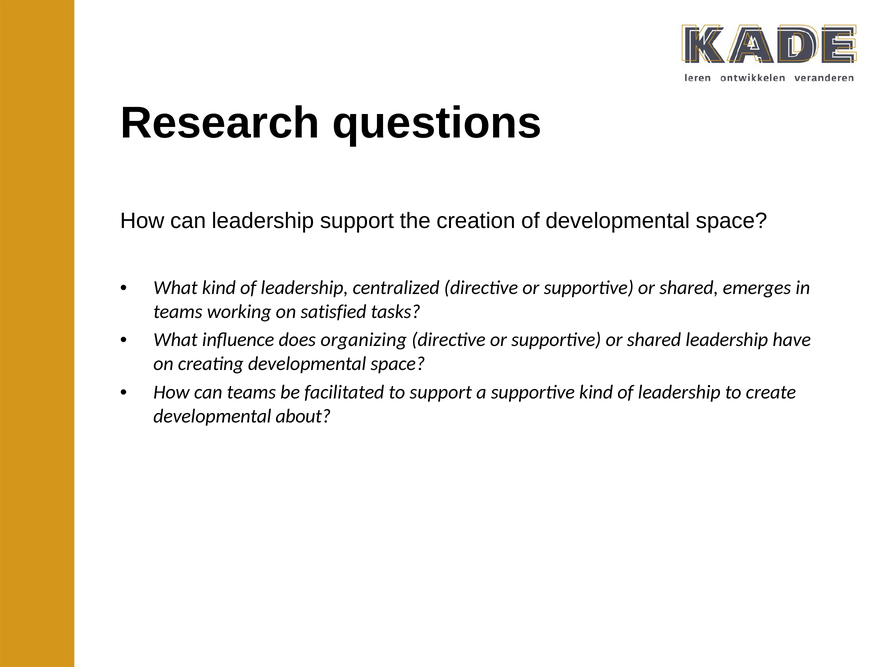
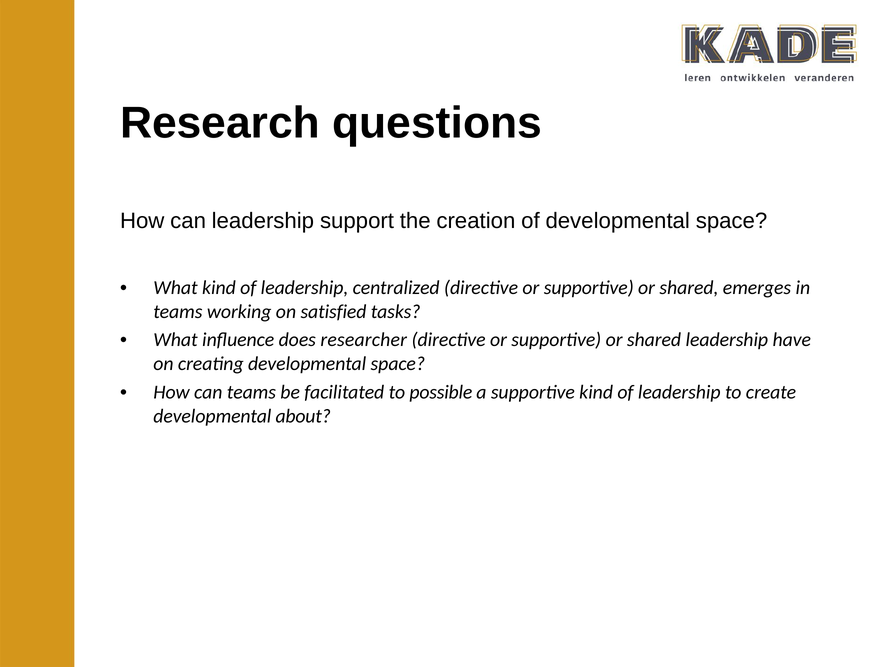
organizing: organizing -> researcher
to support: support -> possible
